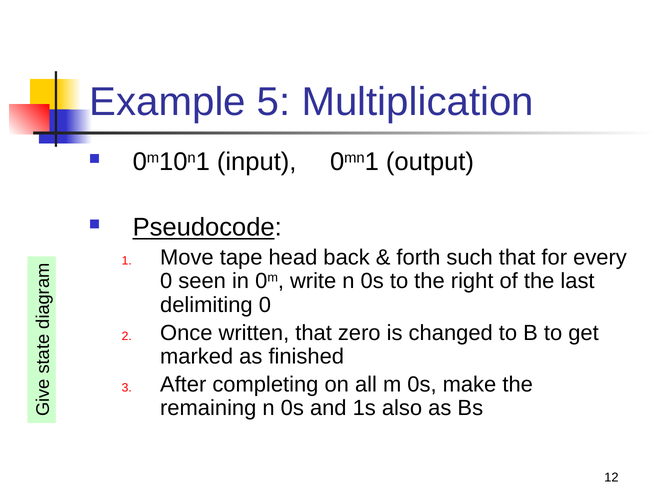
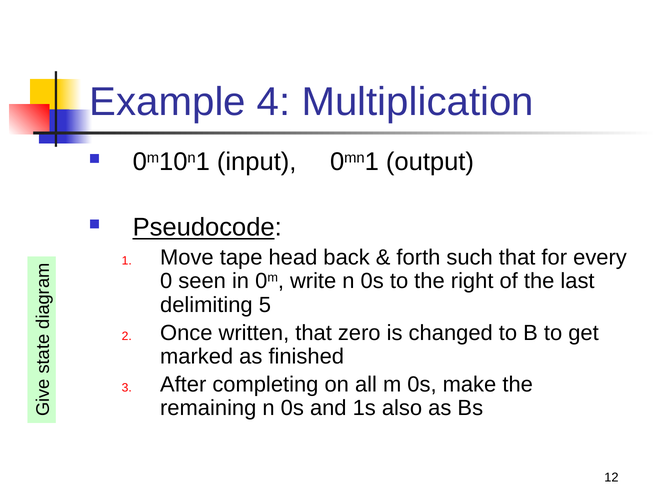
5: 5 -> 4
delimiting 0: 0 -> 5
